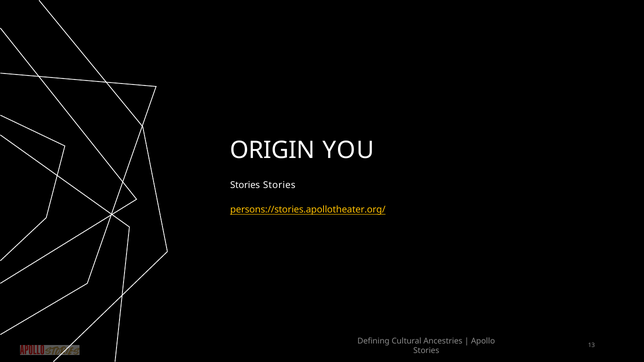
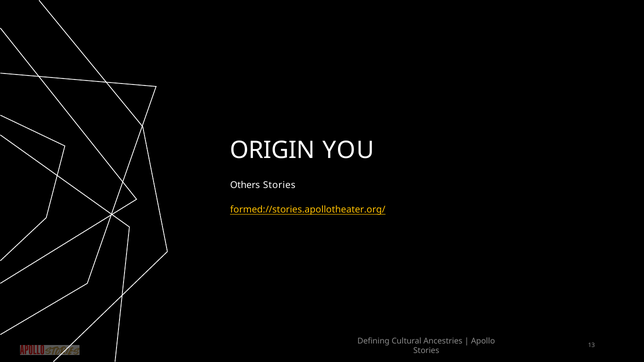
Stories at (245, 185): Stories -> Others
persons://stories.apollotheater.org/: persons://stories.apollotheater.org/ -> formed://stories.apollotheater.org/
